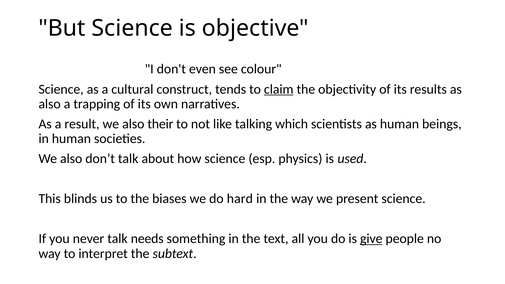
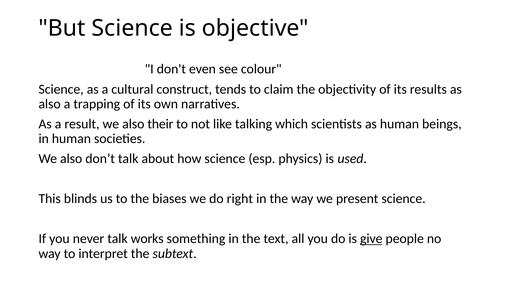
claim underline: present -> none
hard: hard -> right
needs: needs -> works
